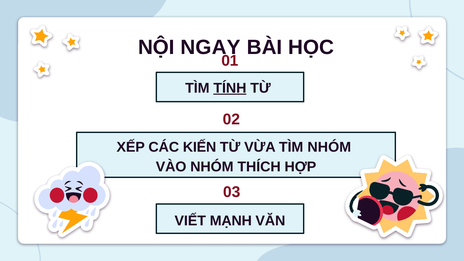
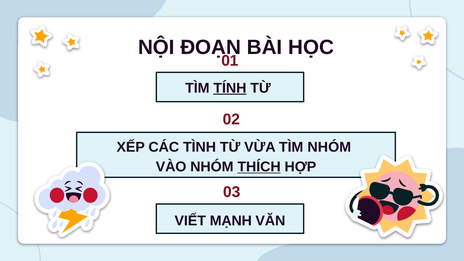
NGAY: NGAY -> ĐOẠN
KIẾN: KIẾN -> TÌNH
THÍCH underline: none -> present
